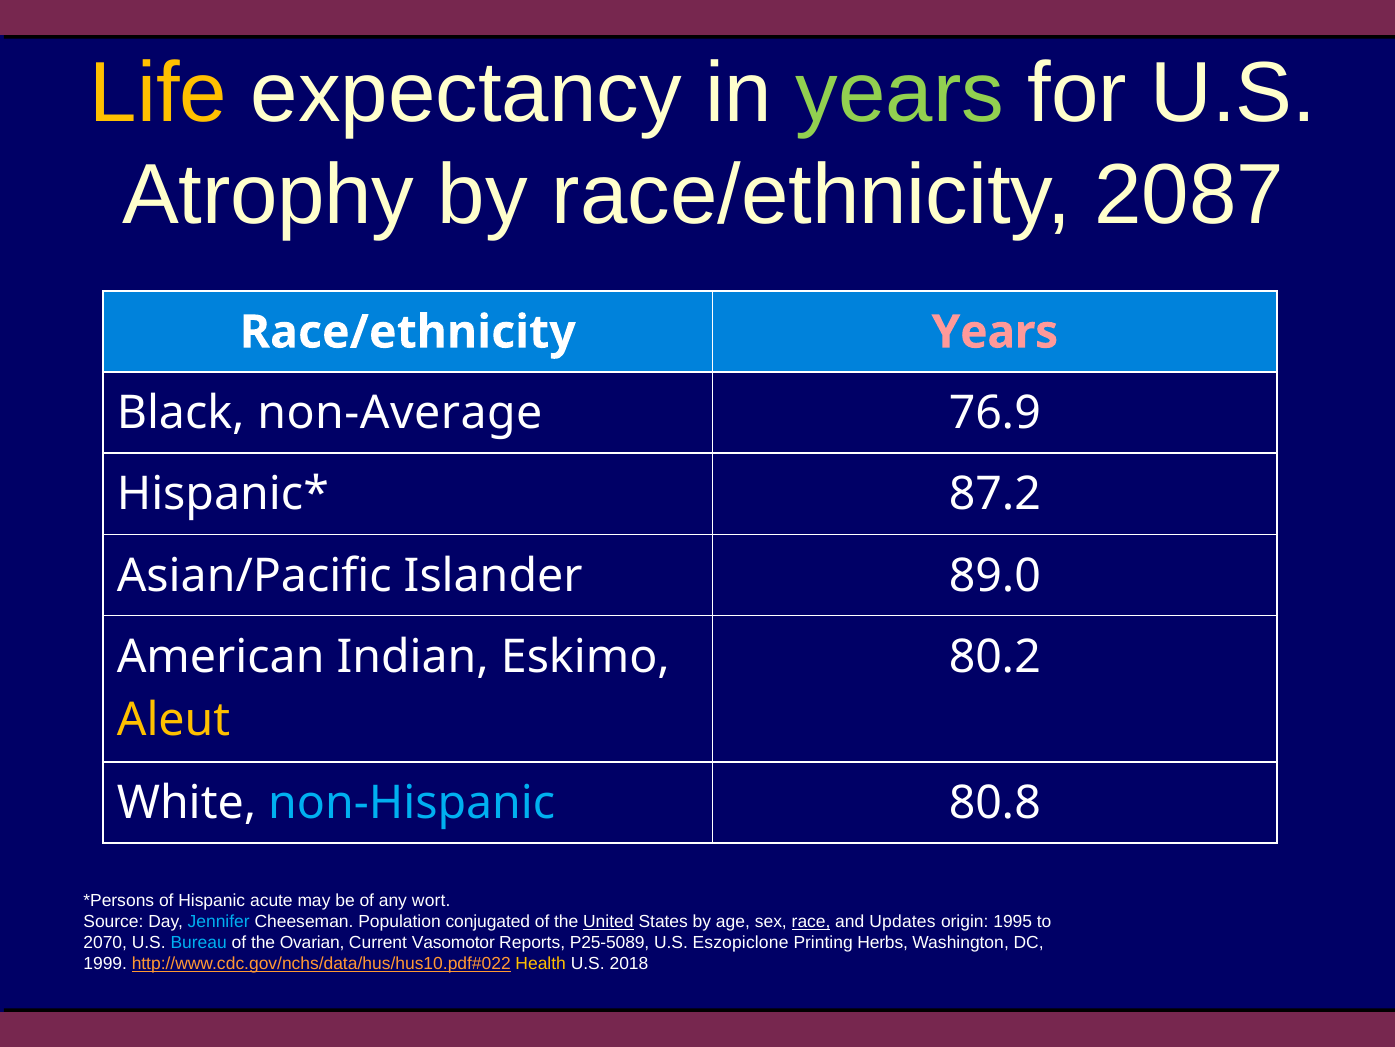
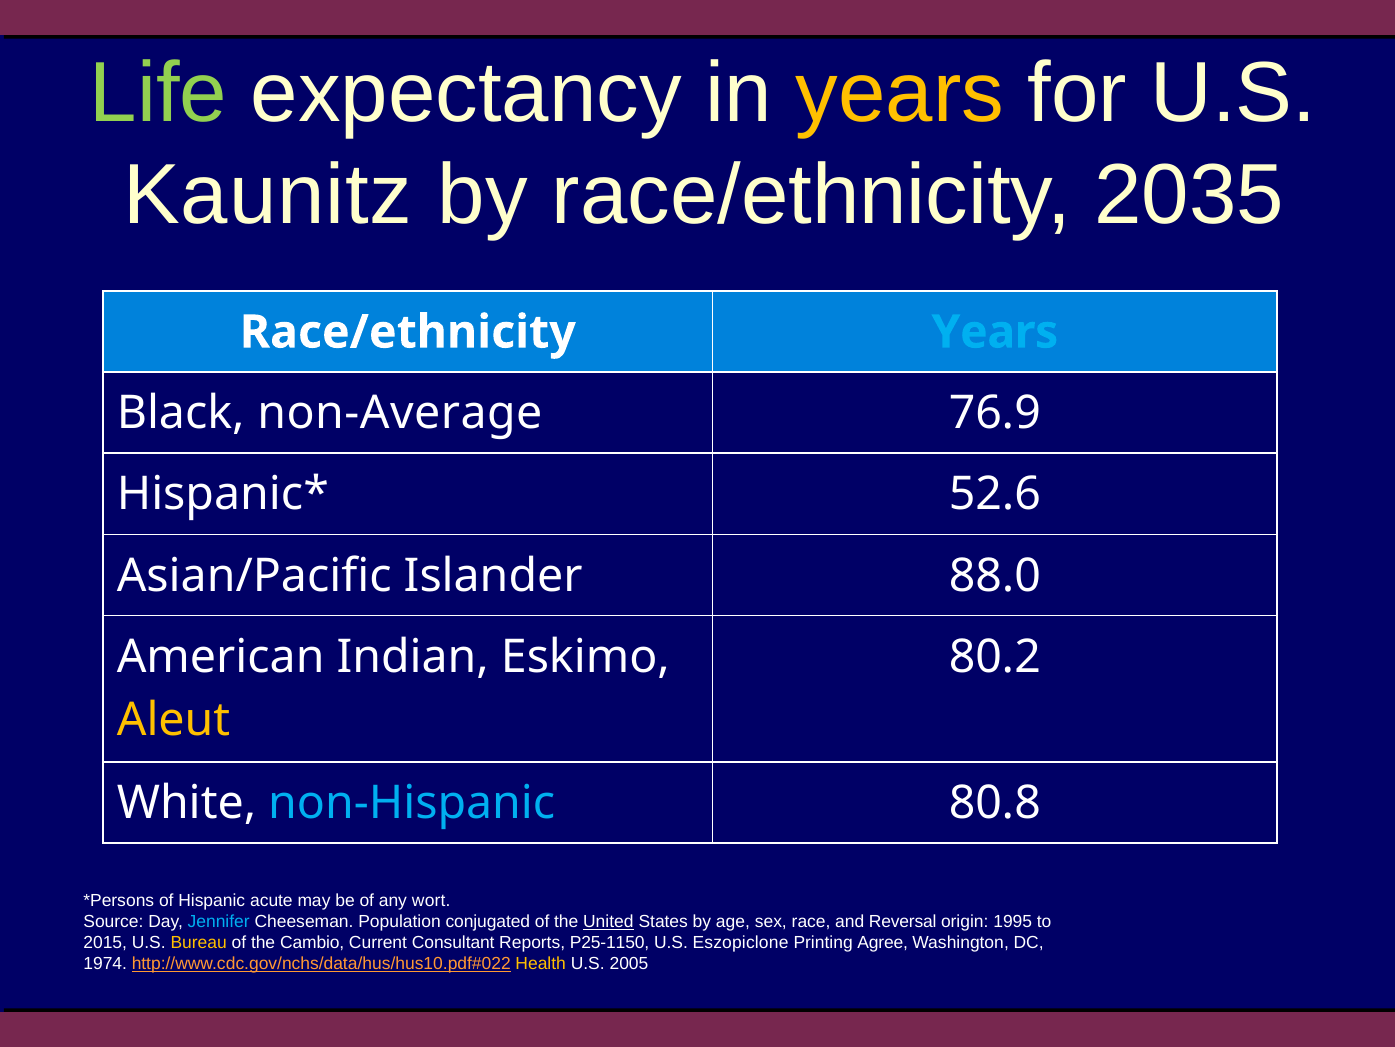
Life colour: yellow -> light green
years at (900, 93) colour: light green -> yellow
Atrophy: Atrophy -> Kaunitz
2087: 2087 -> 2035
Years at (995, 332) colour: pink -> light blue
87.2: 87.2 -> 52.6
89.0: 89.0 -> 88.0
race underline: present -> none
Updates: Updates -> Reversal
2070: 2070 -> 2015
Bureau colour: light blue -> yellow
Ovarian: Ovarian -> Cambio
Vasomotor: Vasomotor -> Consultant
P25-5089: P25-5089 -> P25-1150
Herbs: Herbs -> Agree
1999: 1999 -> 1974
2018: 2018 -> 2005
